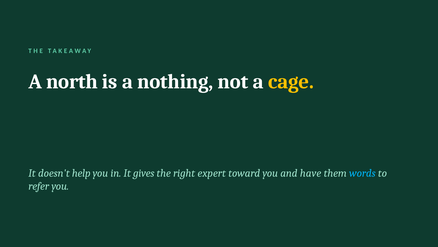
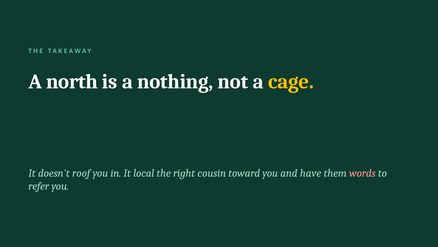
help: help -> roof
gives: gives -> local
expert: expert -> cousin
words colour: light blue -> pink
